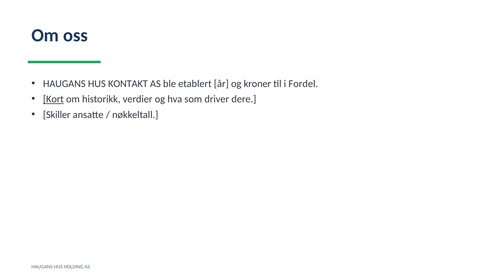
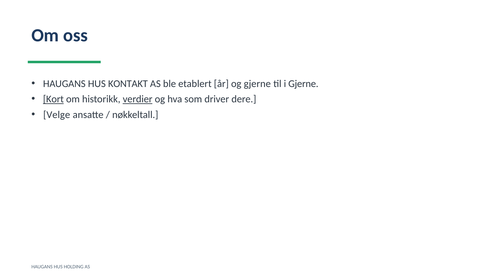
og kroner: kroner -> gjerne
i Fordel: Fordel -> Gjerne
verdier underline: none -> present
Skiller: Skiller -> Velge
